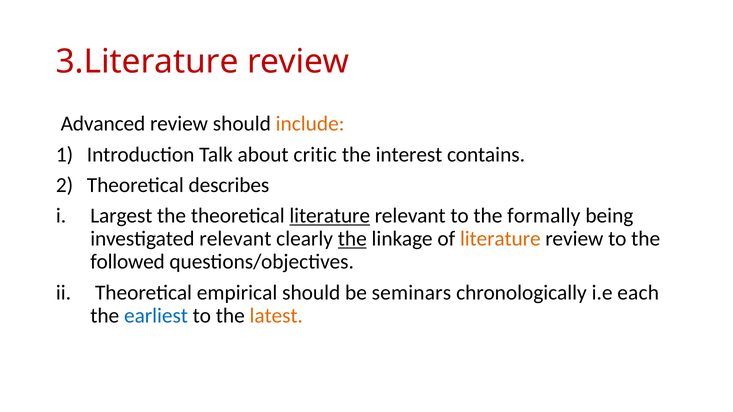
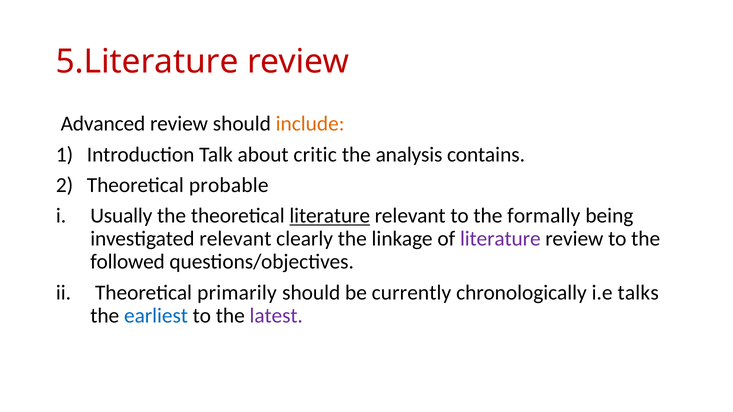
3.Literature: 3.Literature -> 5.Literature
interest: interest -> analysis
describes: describes -> probable
Largest: Largest -> Usually
the at (352, 239) underline: present -> none
literature at (500, 239) colour: orange -> purple
empirical: empirical -> primarily
seminars: seminars -> currently
each: each -> talks
latest colour: orange -> purple
